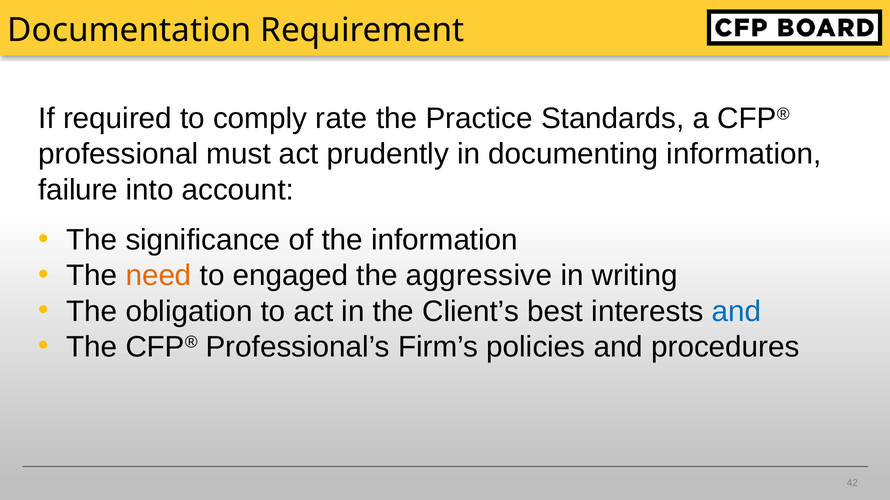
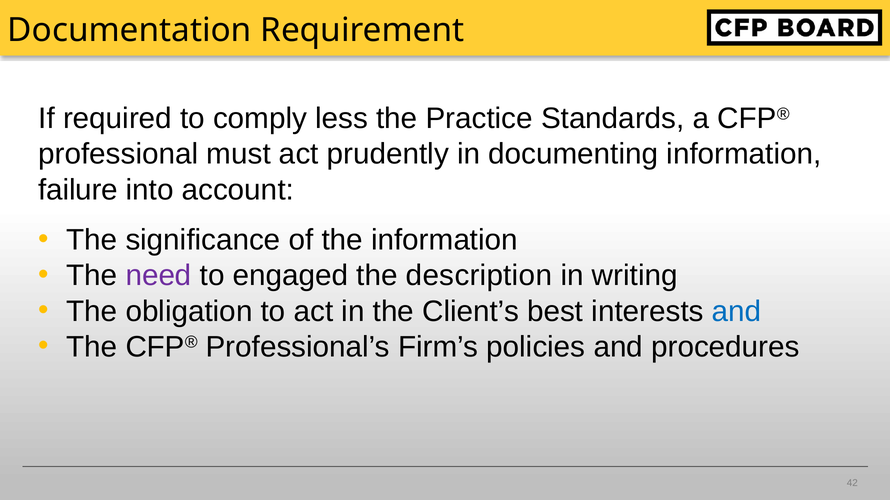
rate: rate -> less
need colour: orange -> purple
aggressive: aggressive -> description
